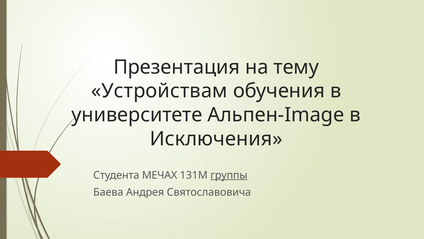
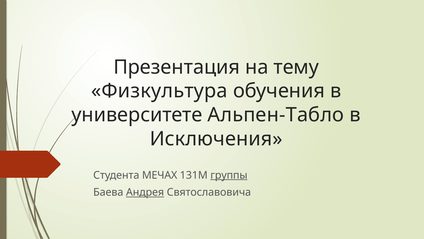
Устройствам: Устройствам -> Физкультура
Альпен-Image: Альпен-Image -> Альпен-Табло
Андрея underline: none -> present
